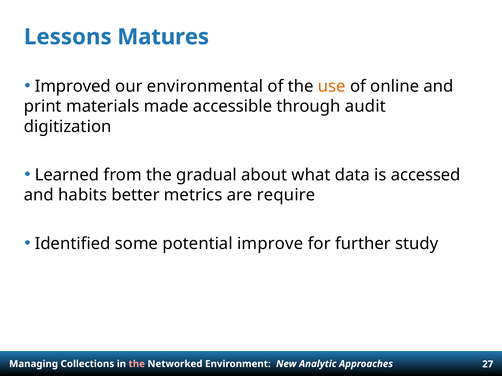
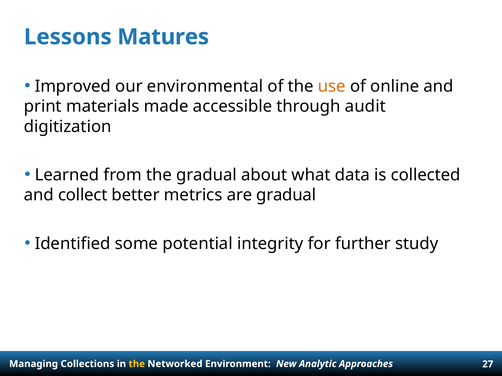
accessed: accessed -> collected
habits: habits -> collect
are require: require -> gradual
improve: improve -> integrity
the at (137, 364) colour: pink -> yellow
